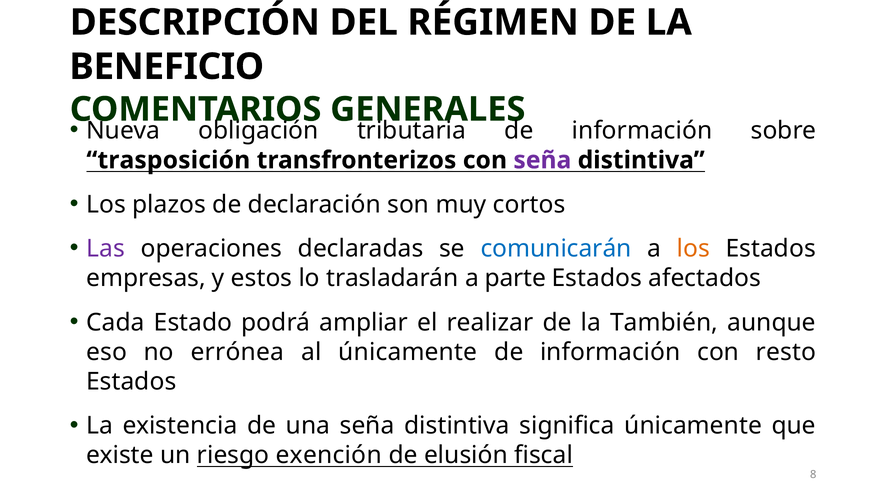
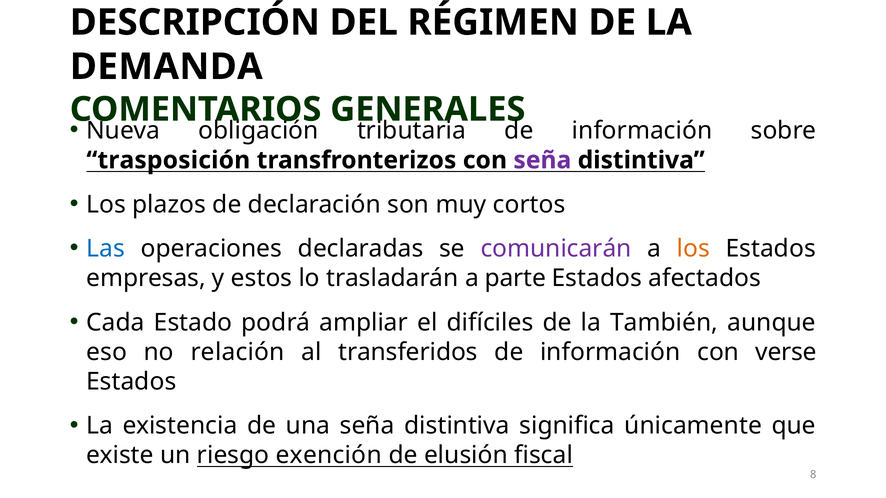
BENEFICIO: BENEFICIO -> DEMANDA
Las colour: purple -> blue
comunicarán colour: blue -> purple
realizar: realizar -> difíciles
errónea: errónea -> relación
al únicamente: únicamente -> transferidos
resto: resto -> verse
